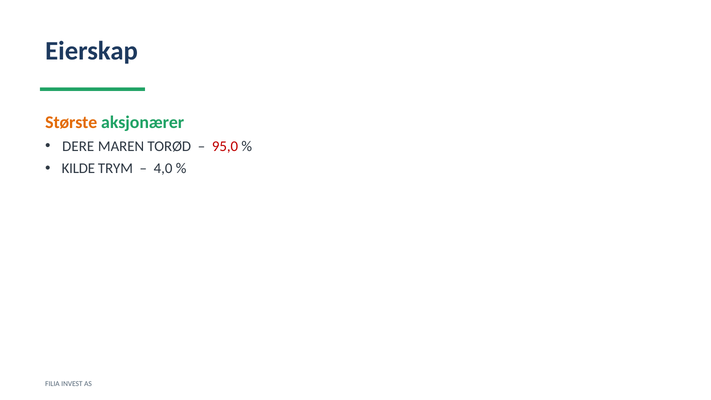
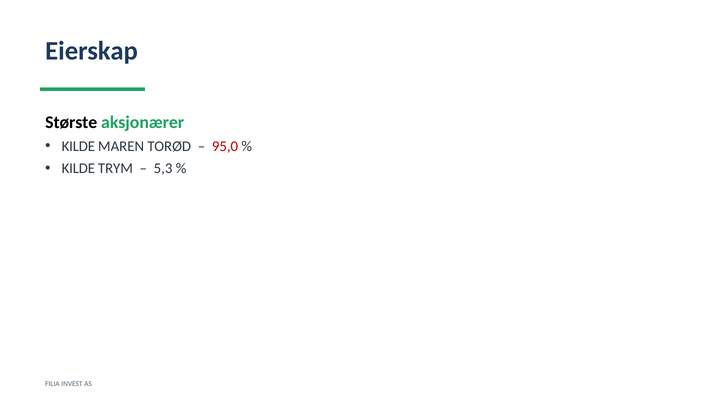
Største colour: orange -> black
DERE at (78, 146): DERE -> KILDE
4,0: 4,0 -> 5,3
